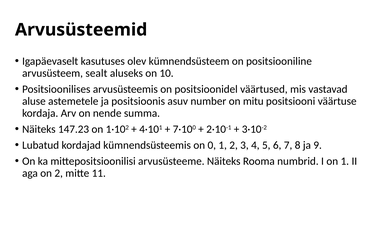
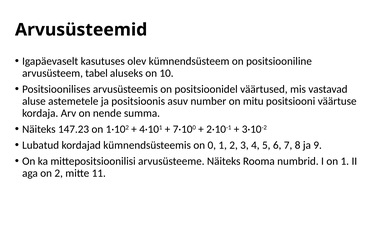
sealt: sealt -> tabel
